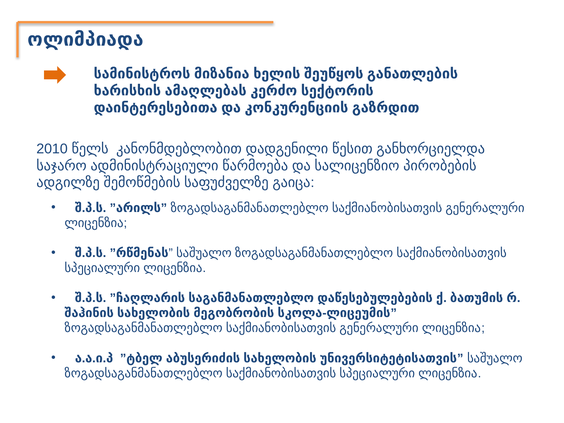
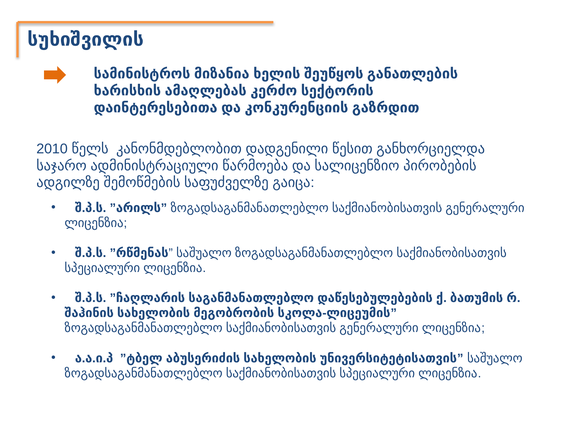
ოლიმპიადა: ოლიმპიადა -> სუხიშვილის
